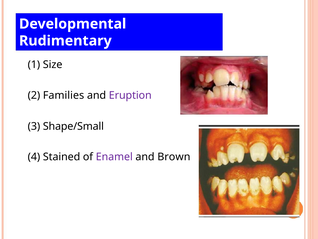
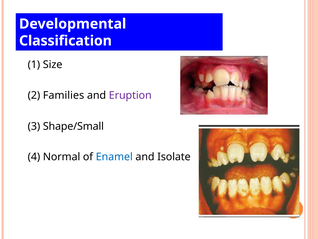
Rudimentary: Rudimentary -> Classification
Stained: Stained -> Normal
Enamel colour: purple -> blue
Brown: Brown -> Isolate
